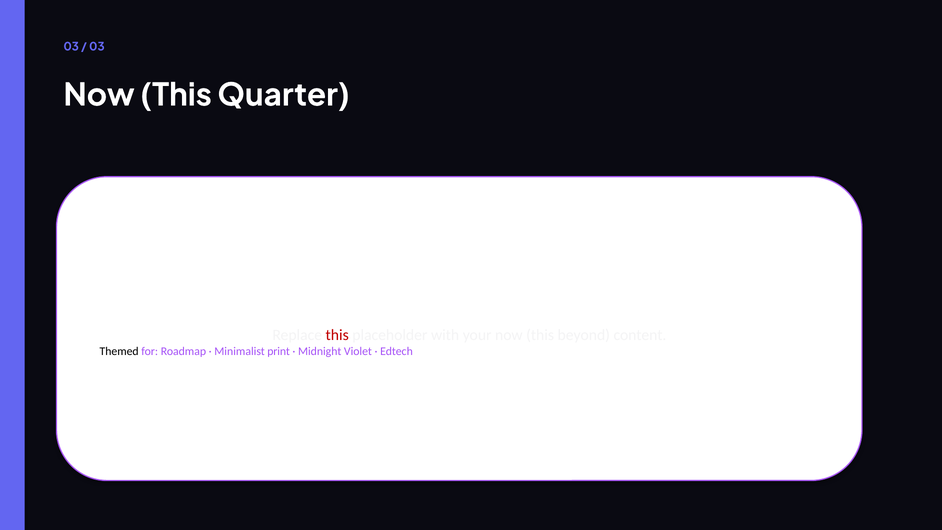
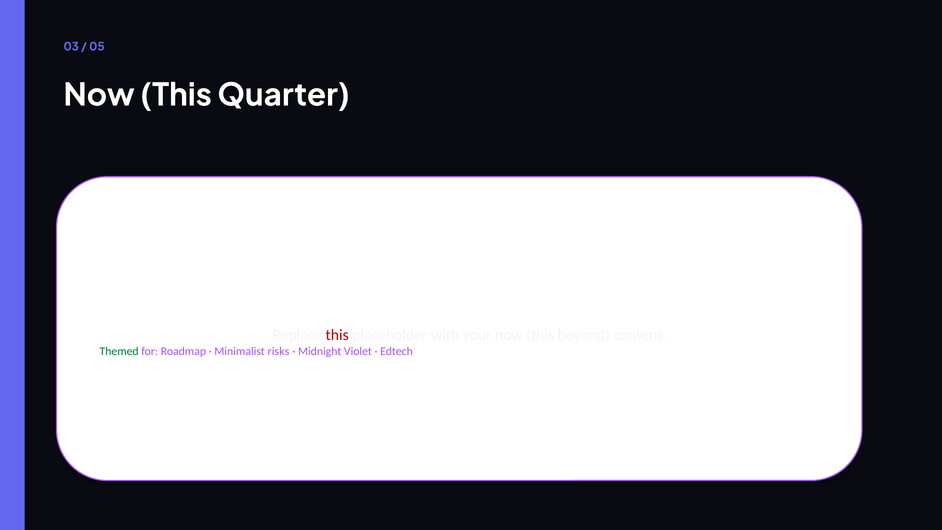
03 at (97, 47): 03 -> 05
Themed colour: black -> green
print: print -> risks
